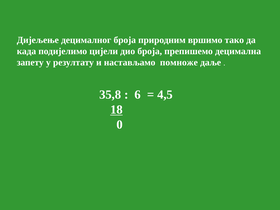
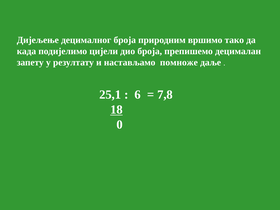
децимална: децимална -> децималан
35,8: 35,8 -> 25,1
4,5: 4,5 -> 7,8
